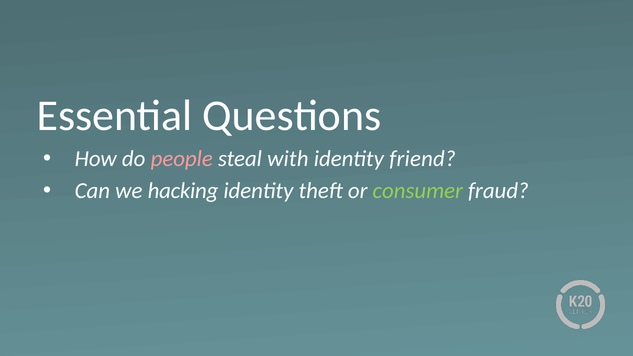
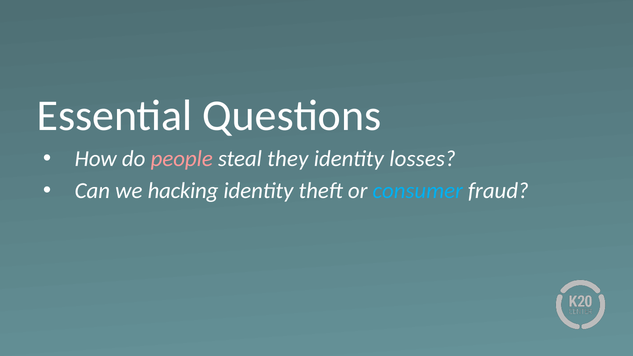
with: with -> they
friend: friend -> losses
consumer colour: light green -> light blue
